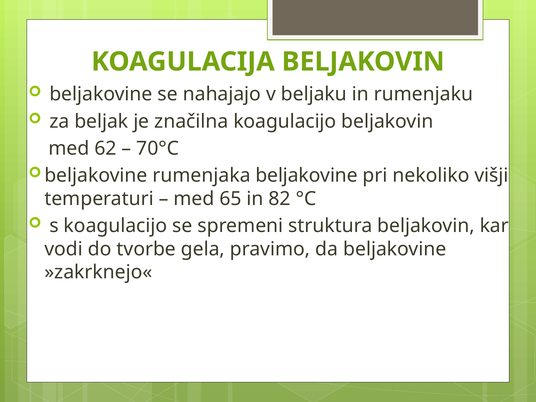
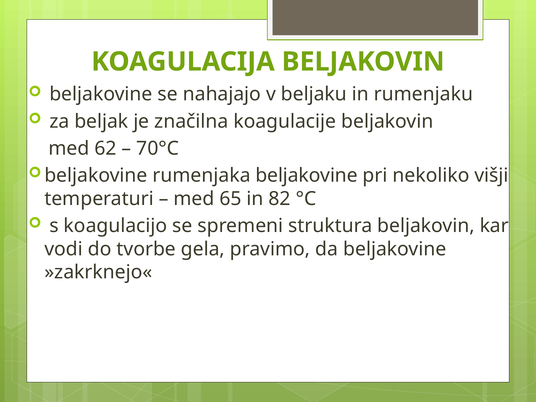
značilna koagulacijo: koagulacijo -> koagulacije
